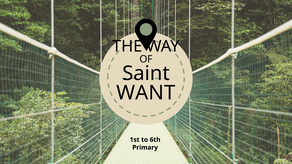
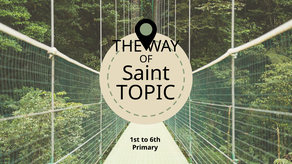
WANT: WANT -> TOPIC
